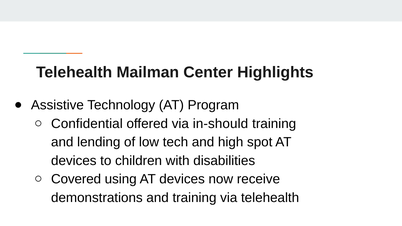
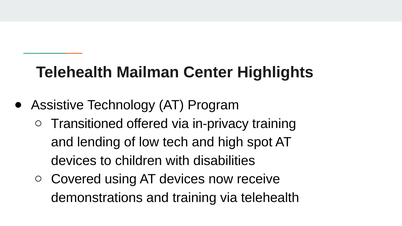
Confidential: Confidential -> Transitioned
in-should: in-should -> in-privacy
